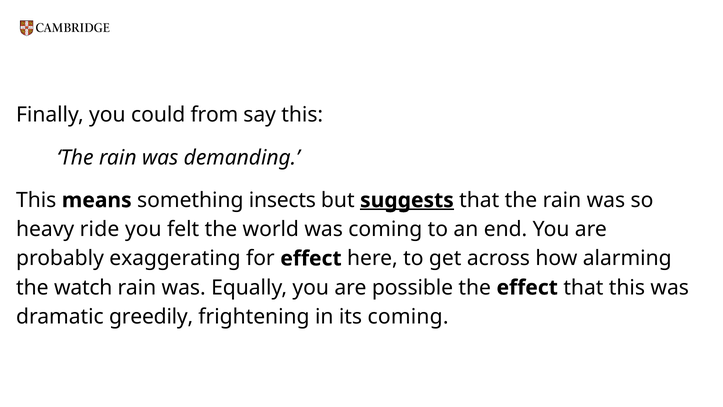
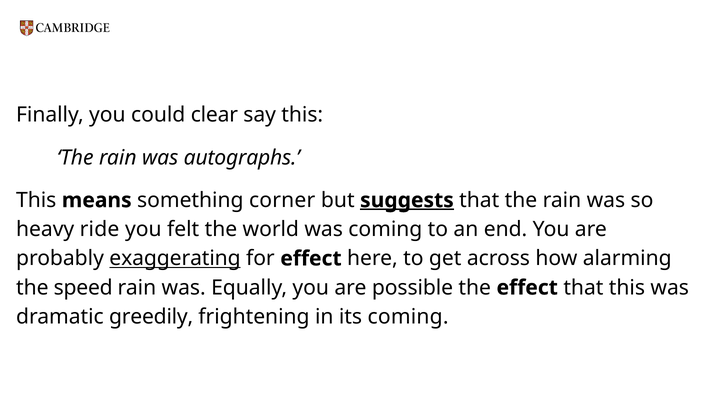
from: from -> clear
demanding: demanding -> autographs
insects: insects -> corner
exaggerating underline: none -> present
watch: watch -> speed
